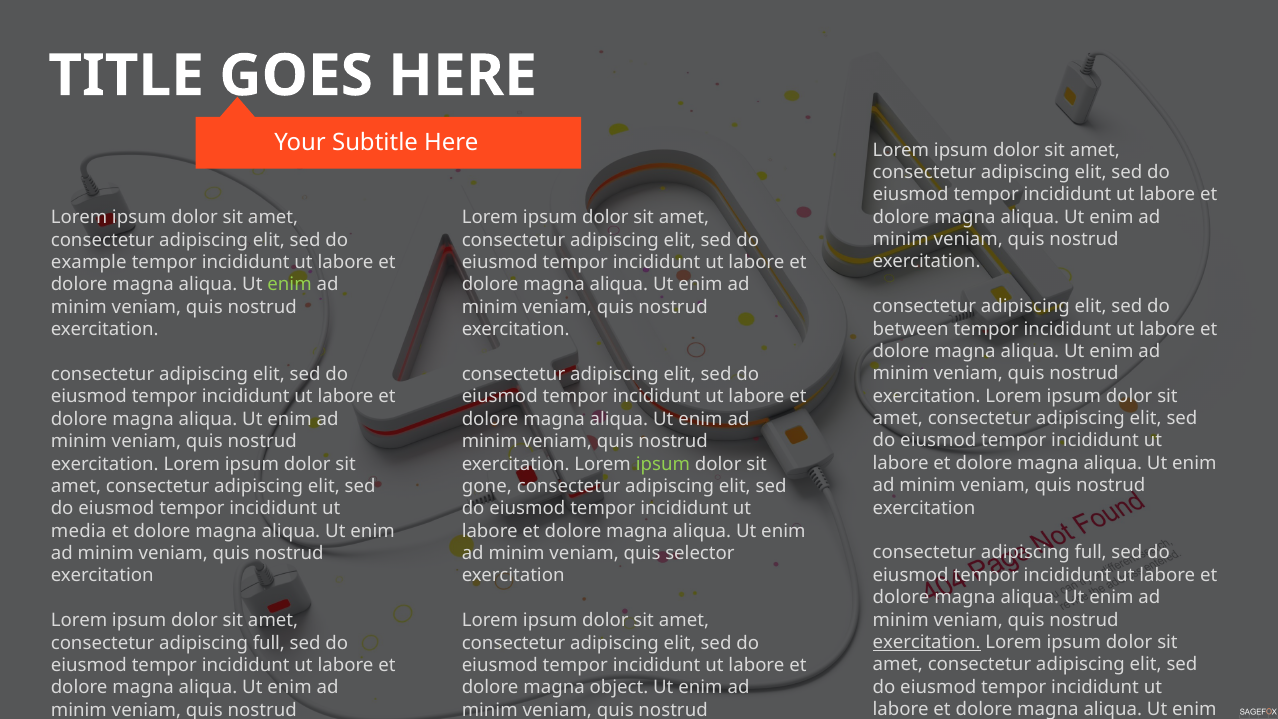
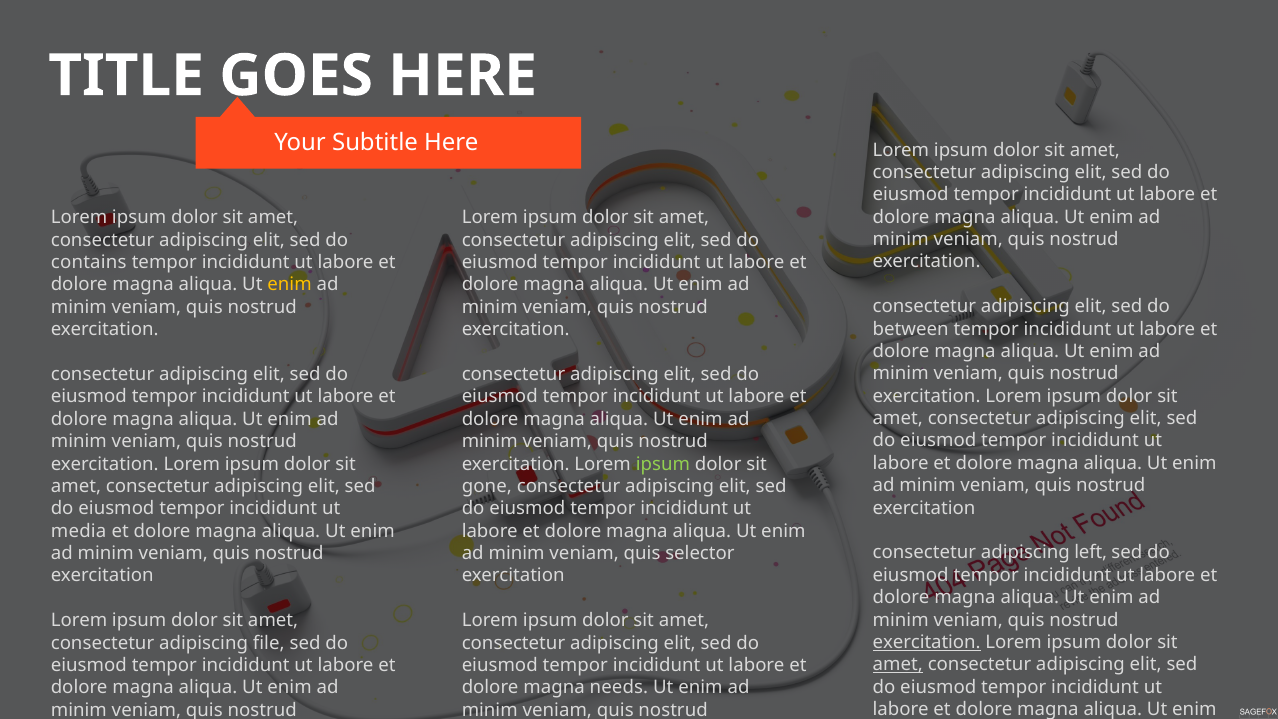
example: example -> contains
enim at (290, 285) colour: light green -> yellow
full at (1091, 553): full -> left
full at (269, 643): full -> file
amet at (898, 665) underline: none -> present
object: object -> needs
